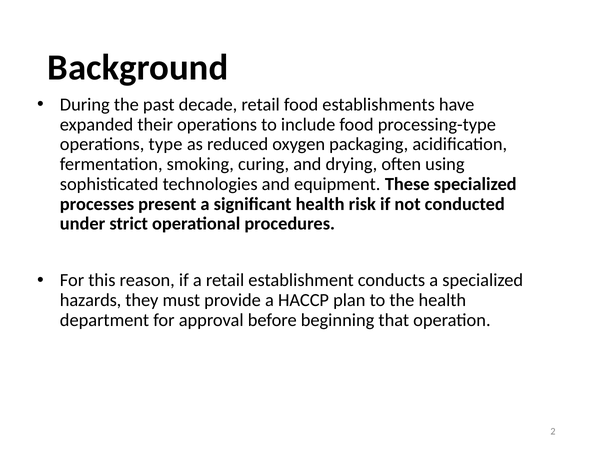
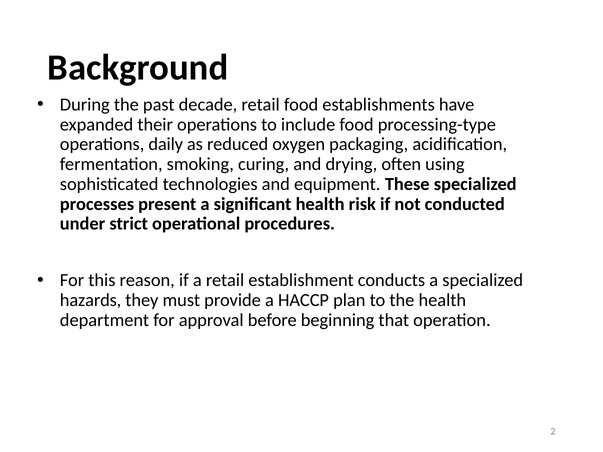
type: type -> daily
